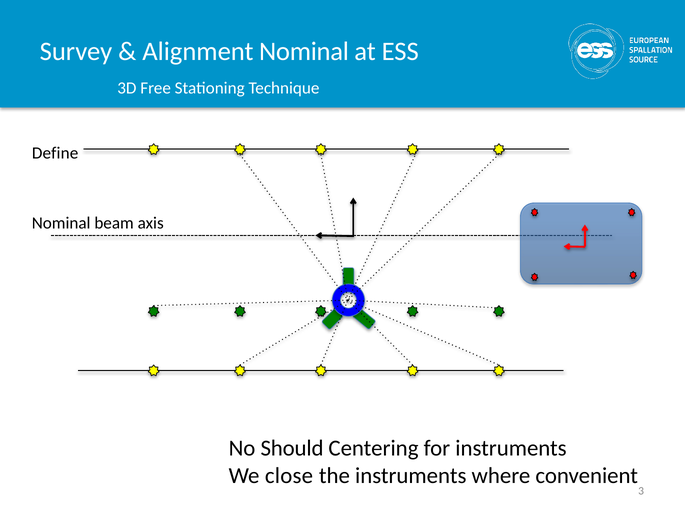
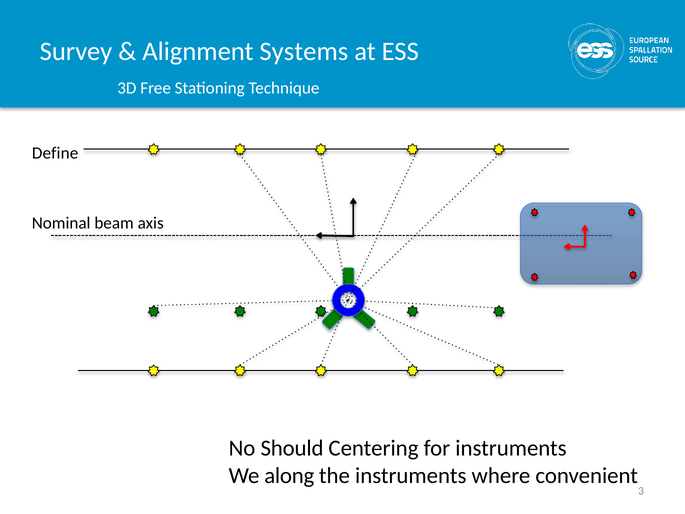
Alignment Nominal: Nominal -> Systems
close: close -> along
